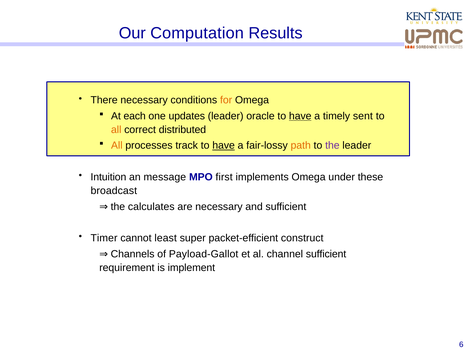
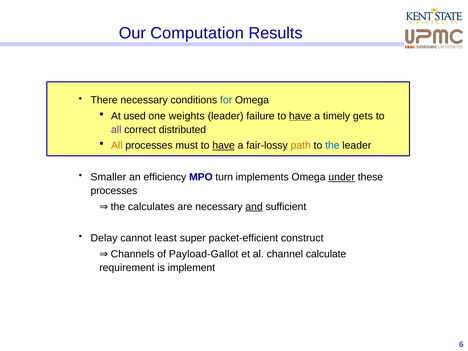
for colour: orange -> blue
each: each -> used
updates: updates -> weights
oracle: oracle -> failure
sent: sent -> gets
all at (116, 130) colour: orange -> purple
track: track -> must
the at (332, 146) colour: purple -> blue
Intuition: Intuition -> Smaller
message: message -> efficiency
first: first -> turn
under underline: none -> present
broadcast at (114, 191): broadcast -> processes
and underline: none -> present
Timer: Timer -> Delay
channel sufficient: sufficient -> calculate
